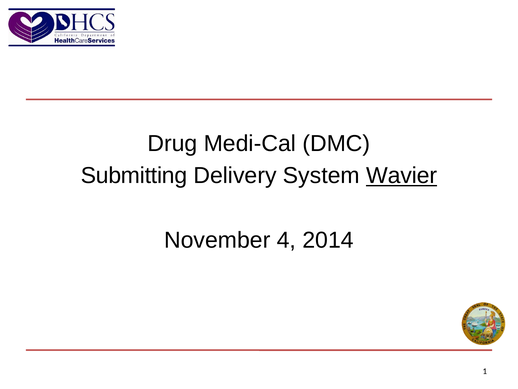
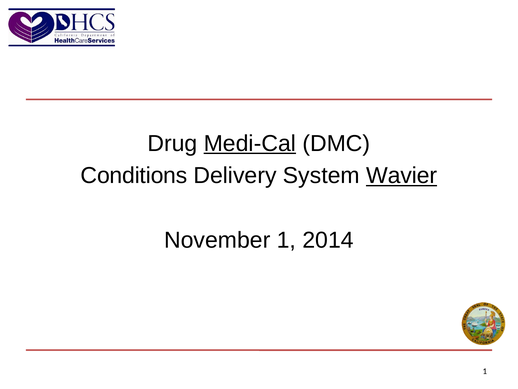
Medi-Cal underline: none -> present
Submitting: Submitting -> Conditions
November 4: 4 -> 1
